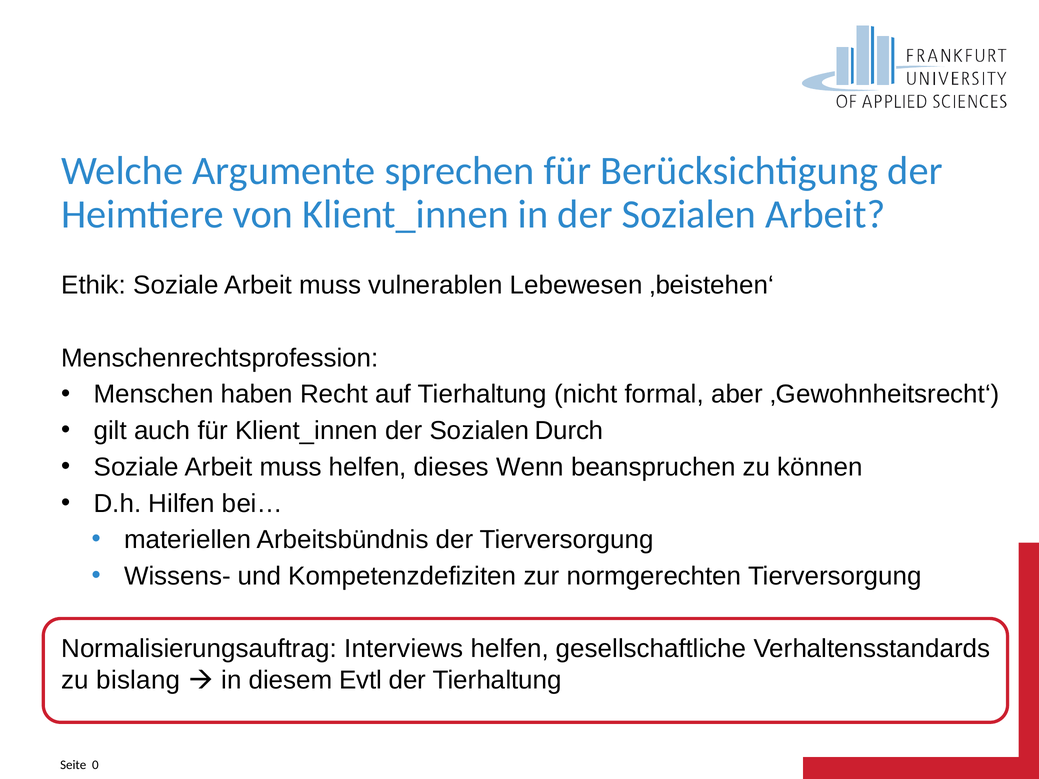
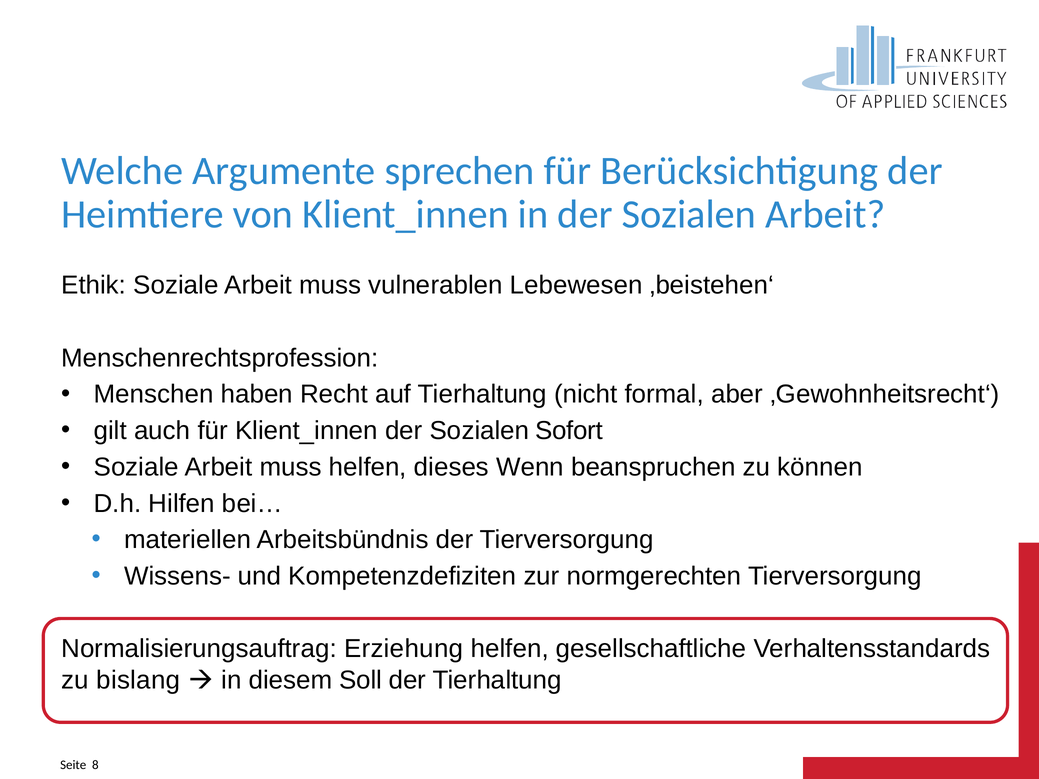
Durch: Durch -> Sofort
Interviews: Interviews -> Erziehung
Evtl: Evtl -> Soll
0: 0 -> 8
